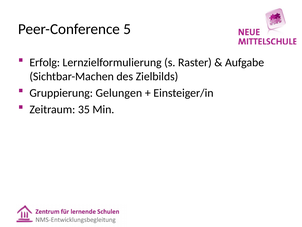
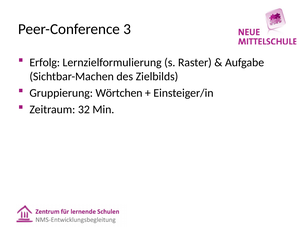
5: 5 -> 3
Gelungen: Gelungen -> Wörtchen
35: 35 -> 32
